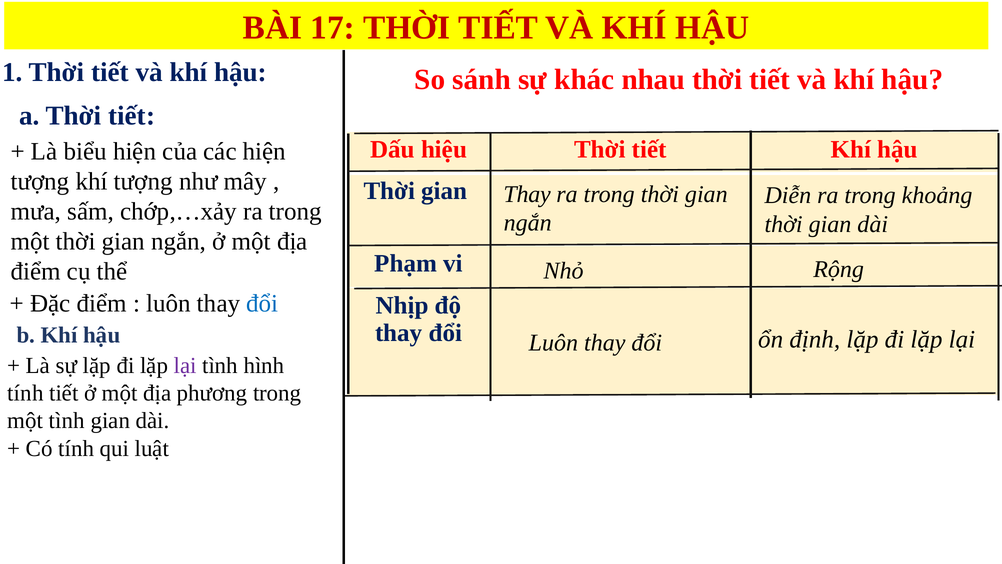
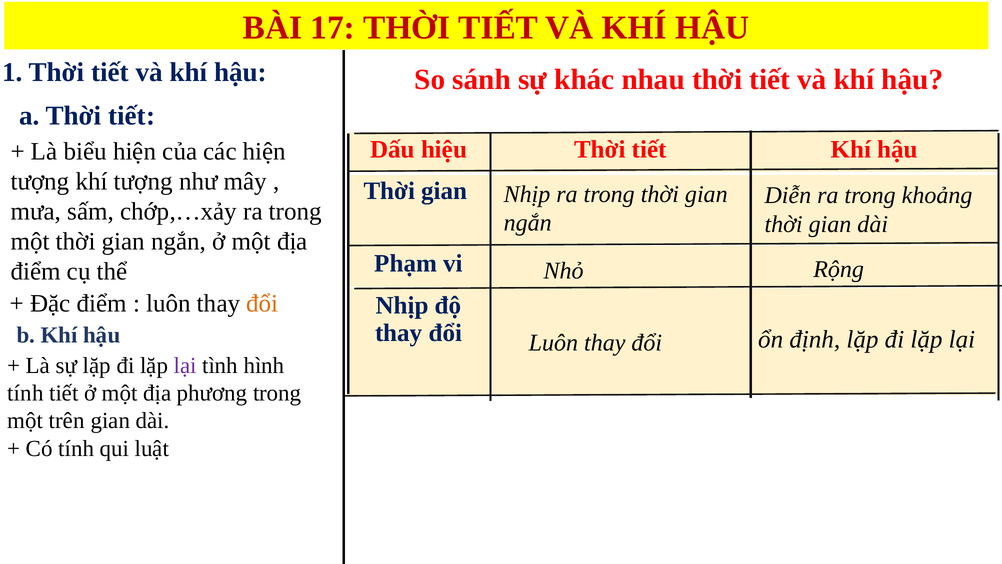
Thay at (527, 194): Thay -> Nhịp
đổi at (262, 303) colour: blue -> orange
một tình: tình -> trên
